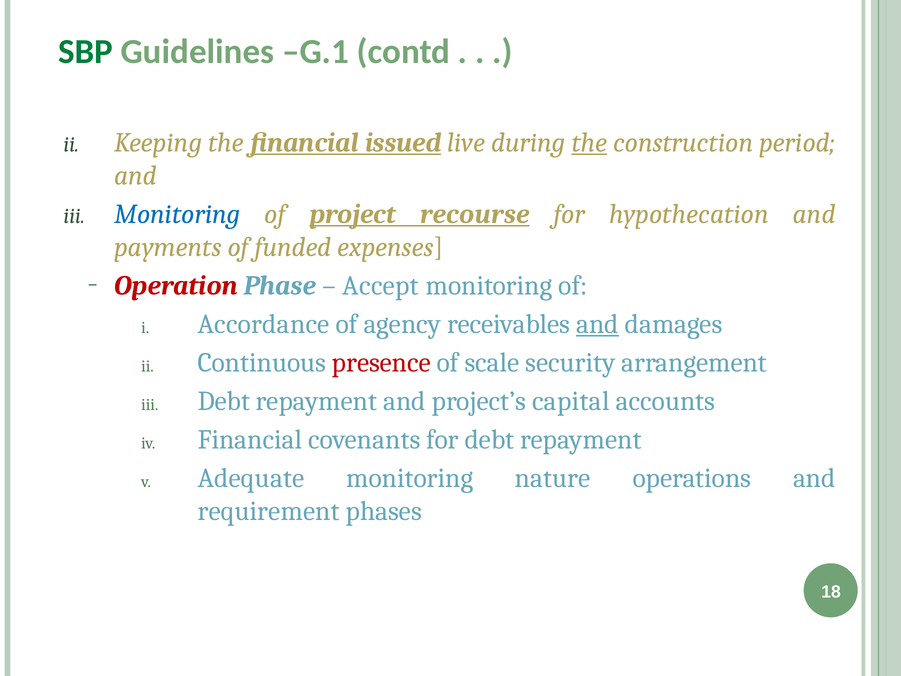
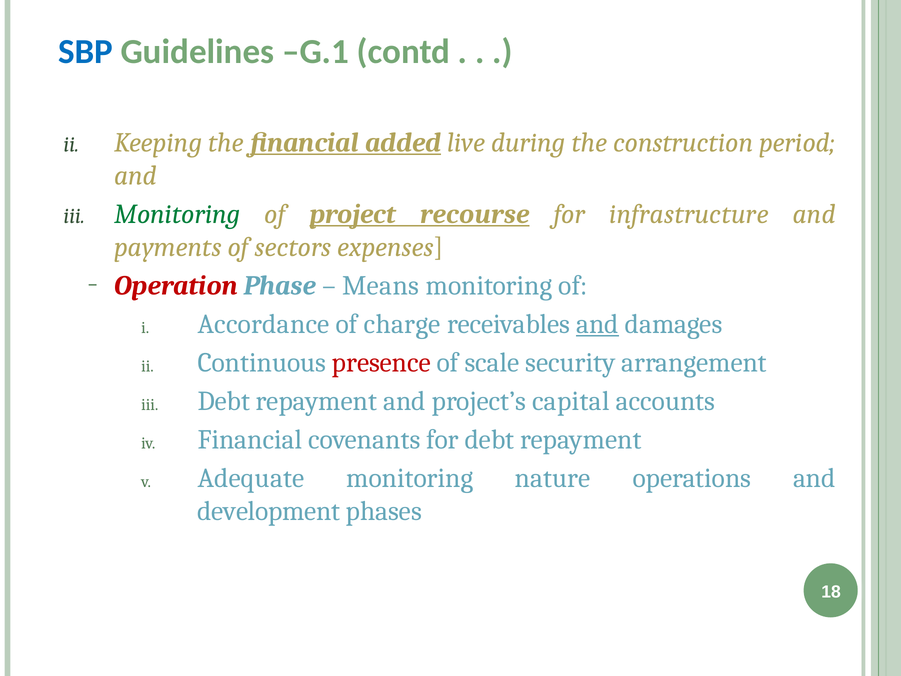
SBP colour: green -> blue
issued: issued -> added
the at (589, 142) underline: present -> none
Monitoring at (177, 214) colour: blue -> green
hypothecation: hypothecation -> infrastructure
funded: funded -> sectors
Accept: Accept -> Means
agency: agency -> charge
requirement: requirement -> development
